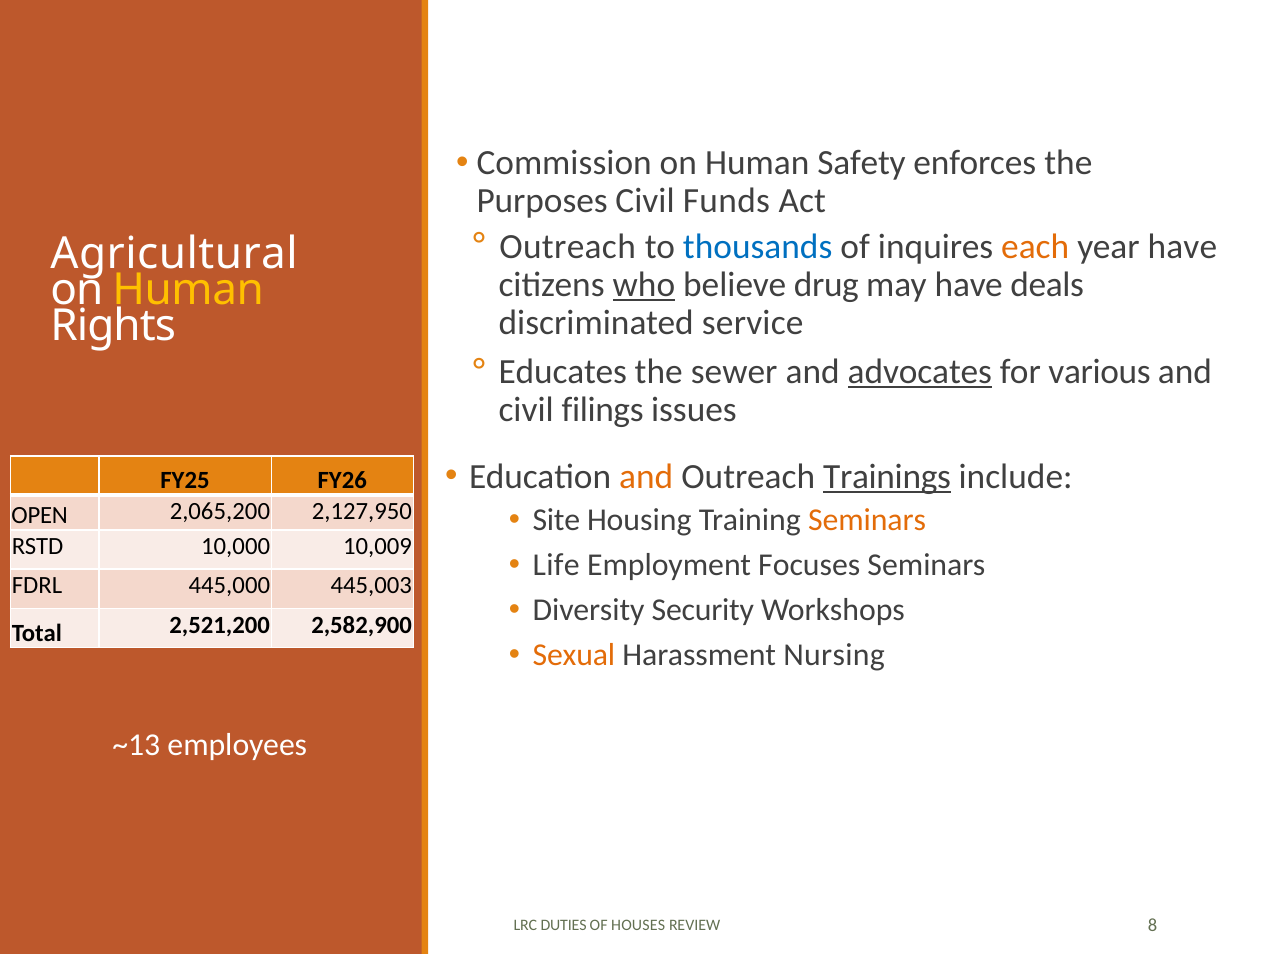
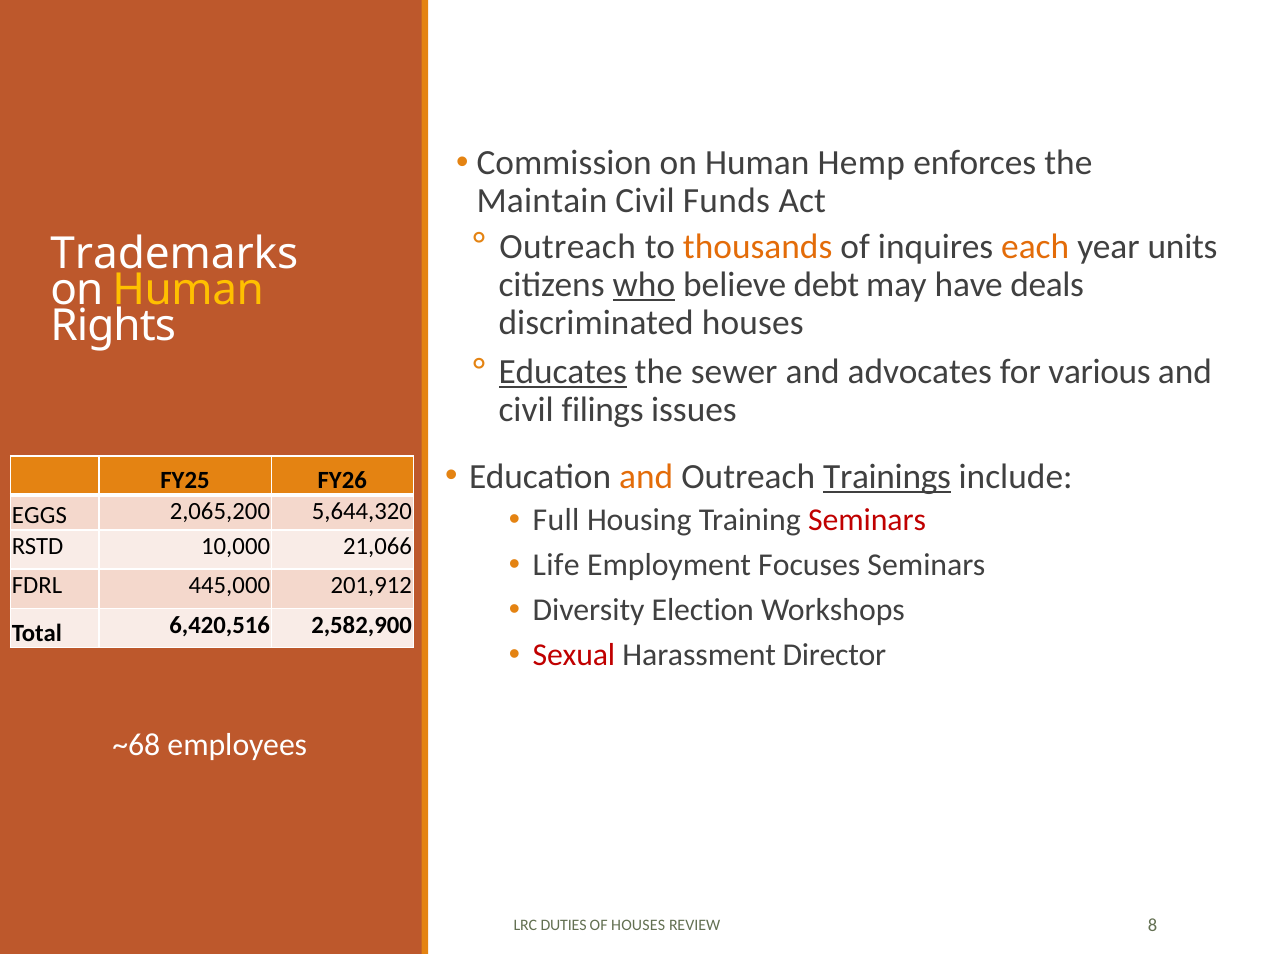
Safety: Safety -> Hemp
Purposes: Purposes -> Maintain
thousands colour: blue -> orange
year have: have -> units
Agricultural: Agricultural -> Trademarks
drug: drug -> debt
discriminated service: service -> houses
Educates underline: none -> present
advocates underline: present -> none
Site: Site -> Full
Seminars at (867, 520) colour: orange -> red
OPEN: OPEN -> EGGS
2,127,950: 2,127,950 -> 5,644,320
10,009: 10,009 -> 21,066
445,003: 445,003 -> 201,912
Security: Security -> Election
2,521,200: 2,521,200 -> 6,420,516
Sexual colour: orange -> red
Nursing: Nursing -> Director
~13: ~13 -> ~68
